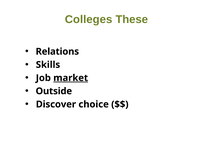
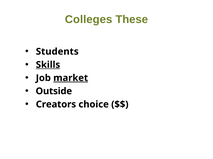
Relations: Relations -> Students
Skills underline: none -> present
Discover: Discover -> Creators
